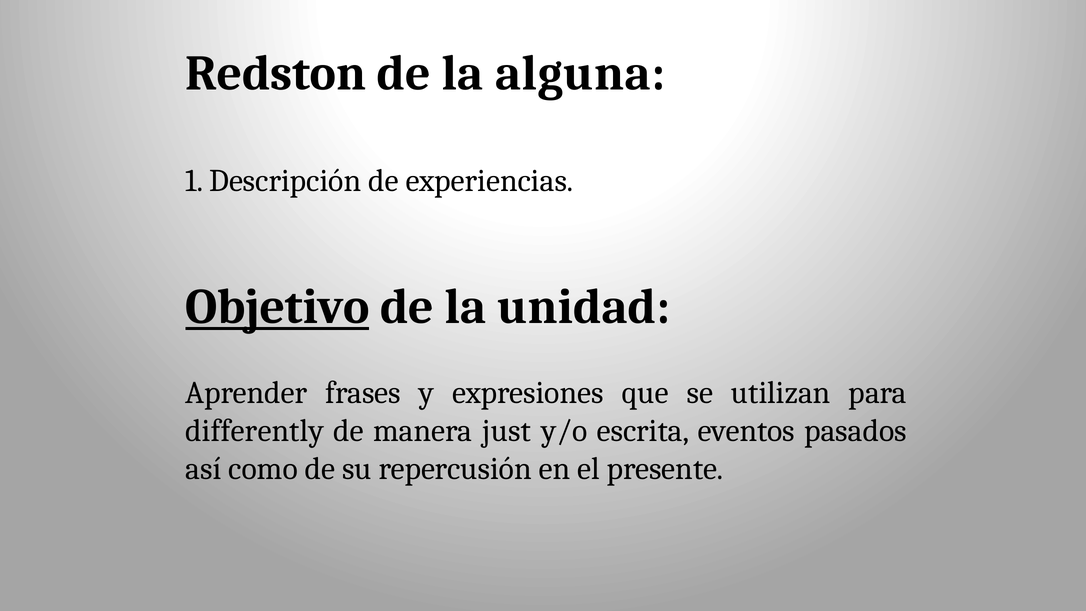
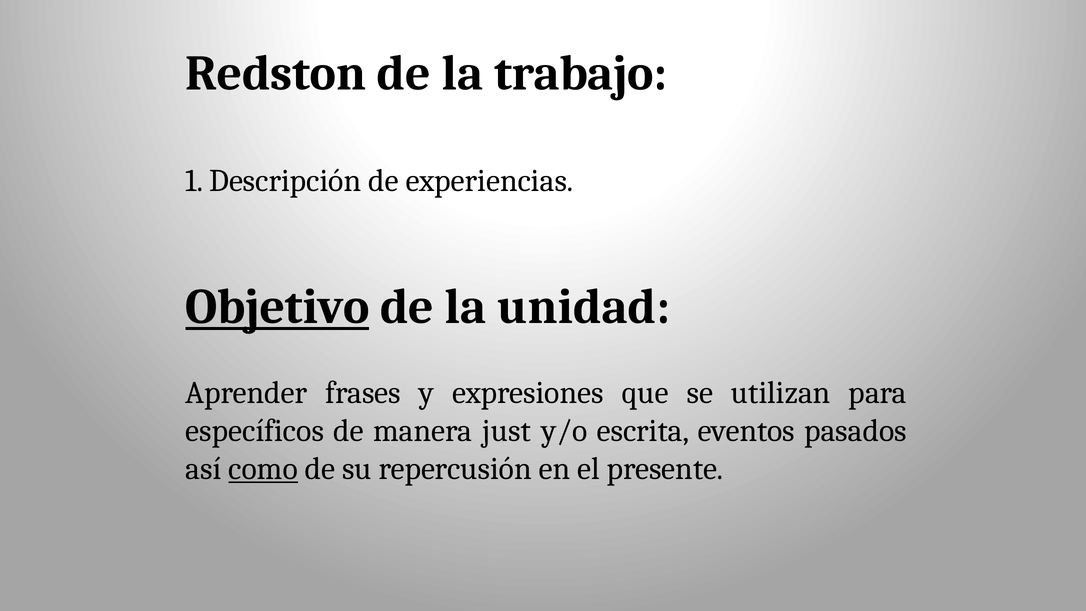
alguna: alguna -> trabajo
differently: differently -> específicos
como underline: none -> present
